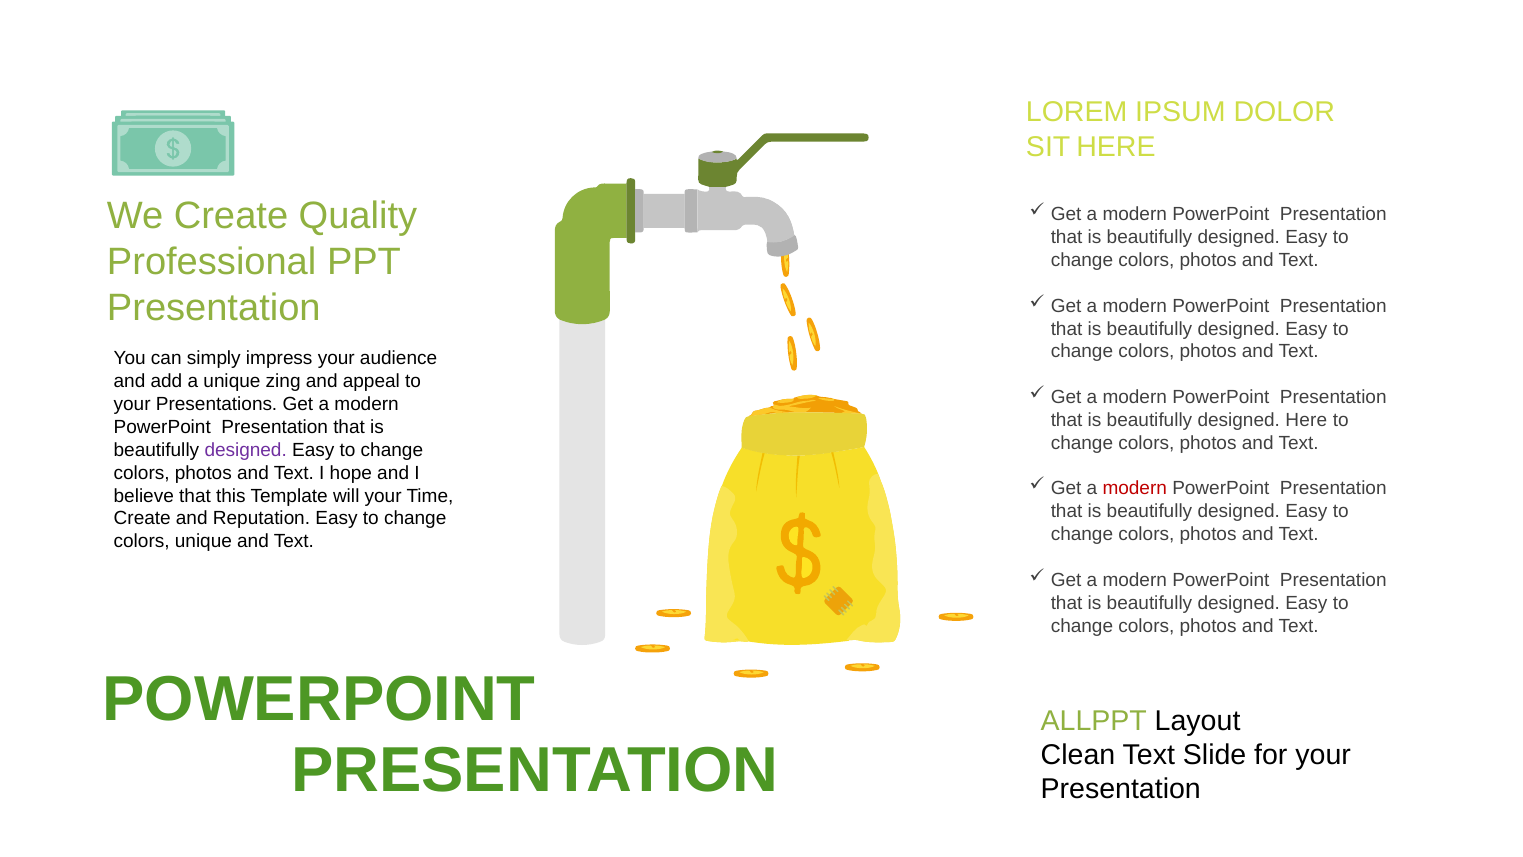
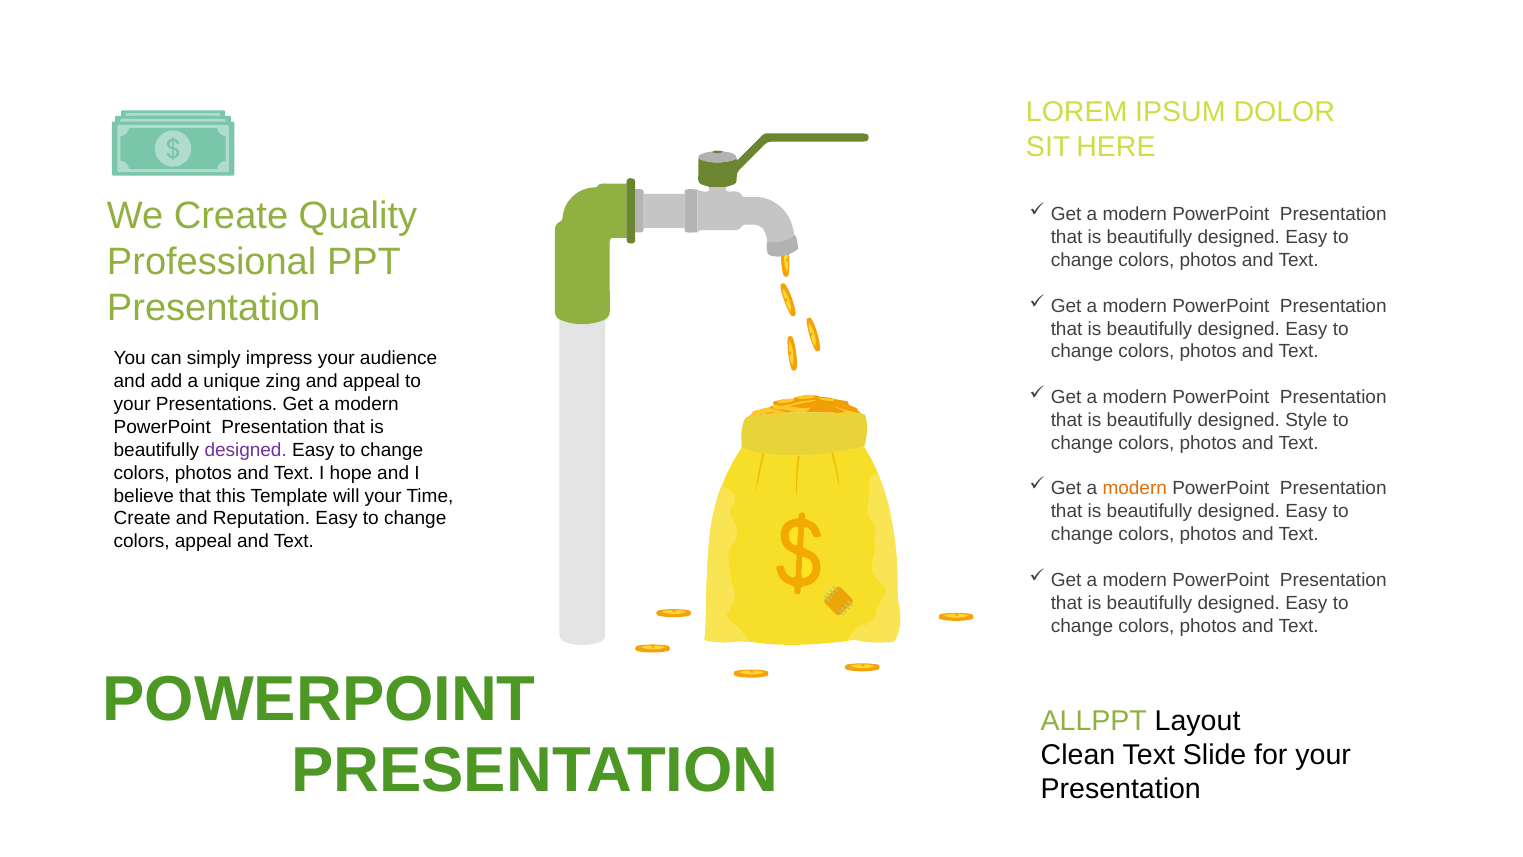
designed Here: Here -> Style
modern at (1135, 489) colour: red -> orange
colors unique: unique -> appeal
